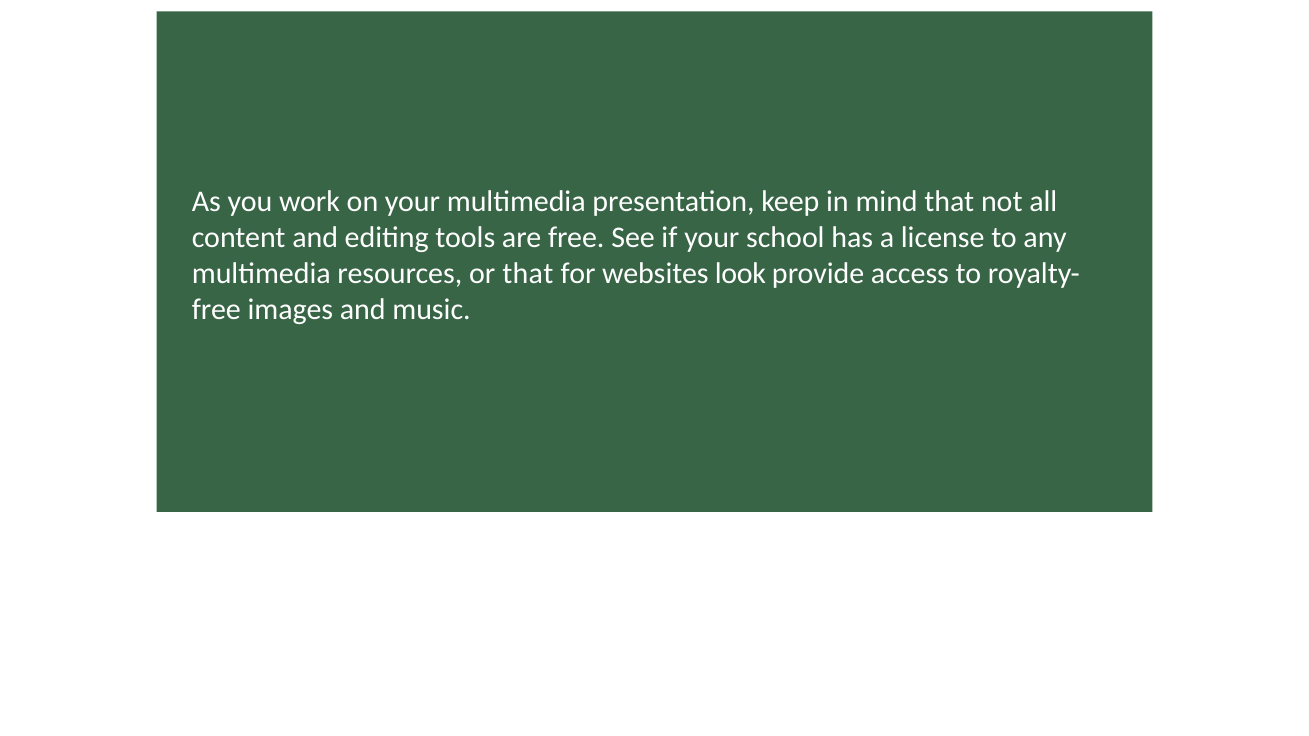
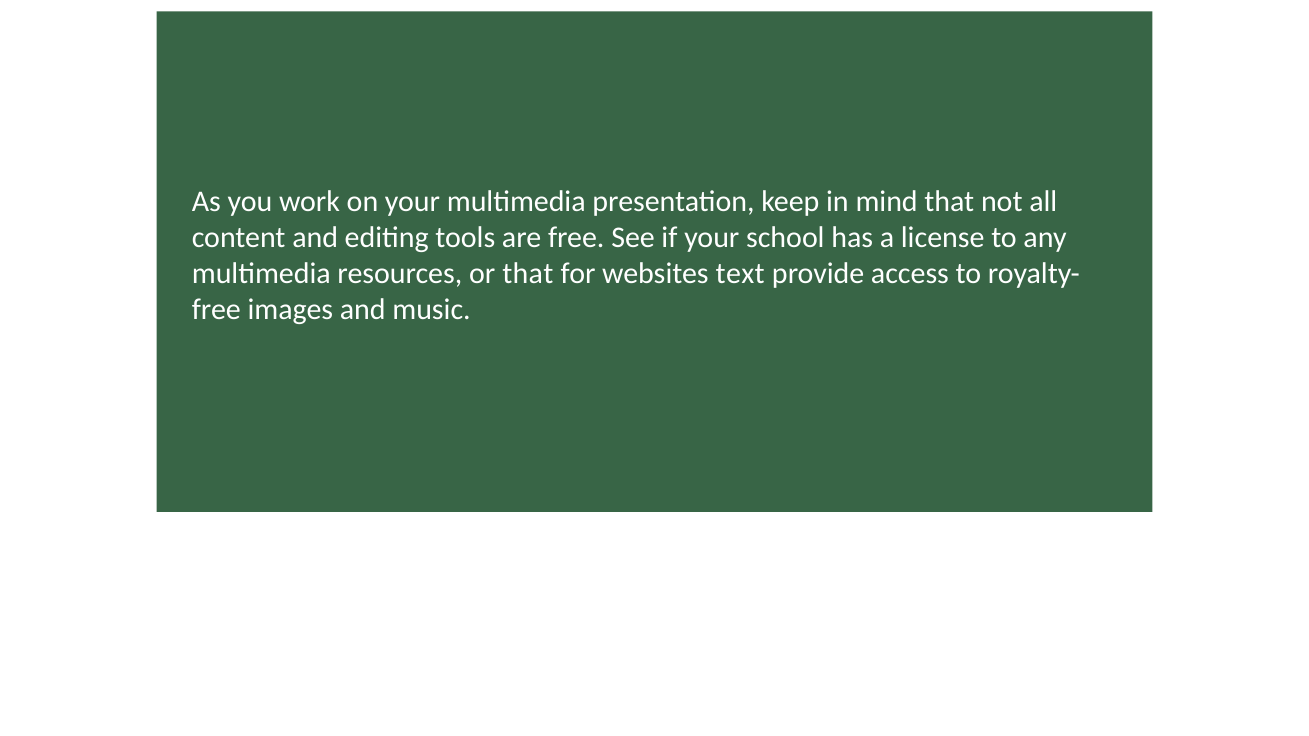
look: look -> text
